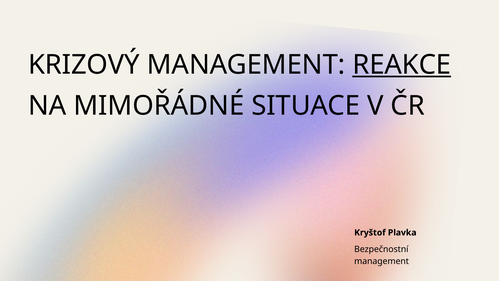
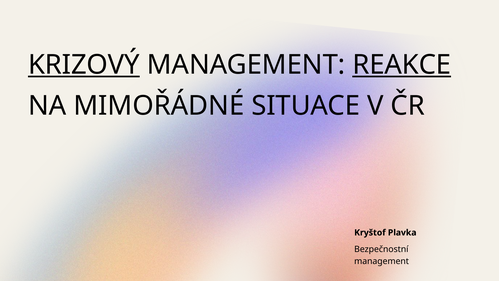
KRIZOVÝ underline: none -> present
